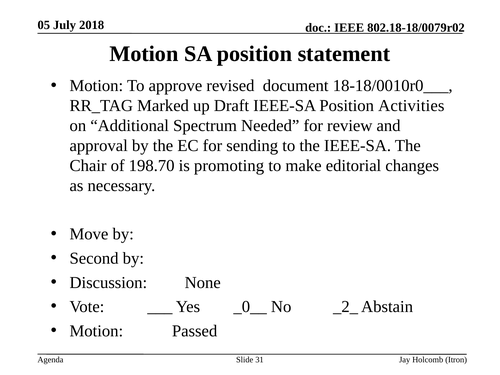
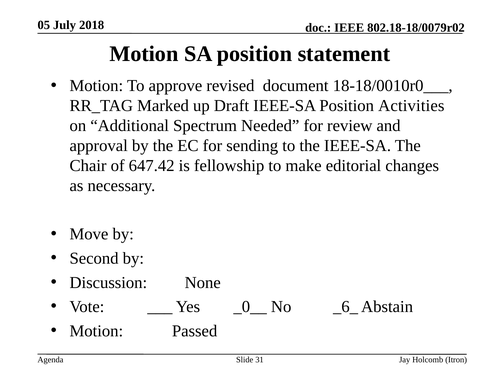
198.70: 198.70 -> 647.42
promoting: promoting -> fellowship
_2_: _2_ -> _6_
